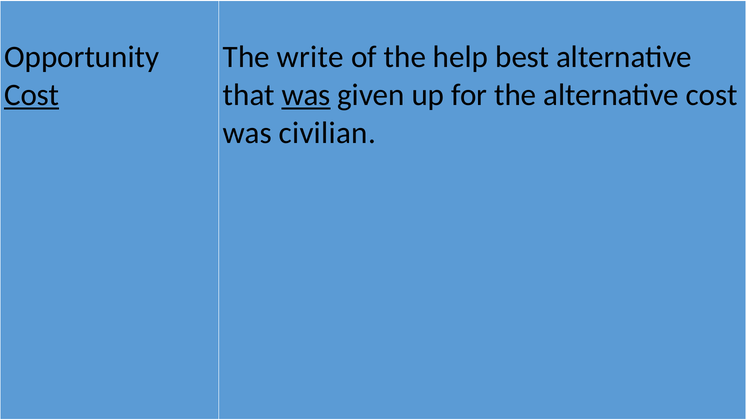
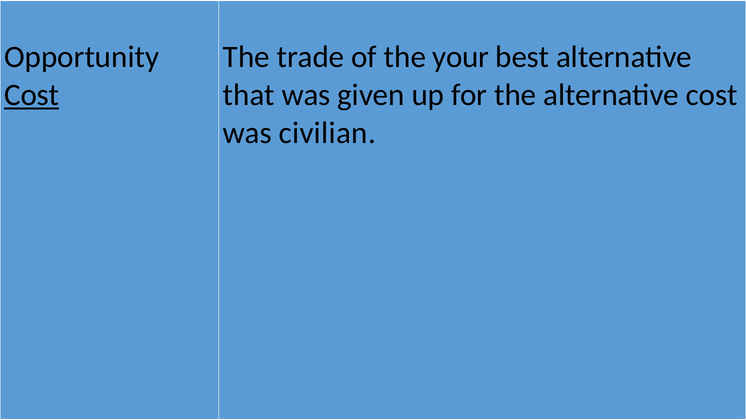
write: write -> trade
help: help -> your
was at (306, 95) underline: present -> none
